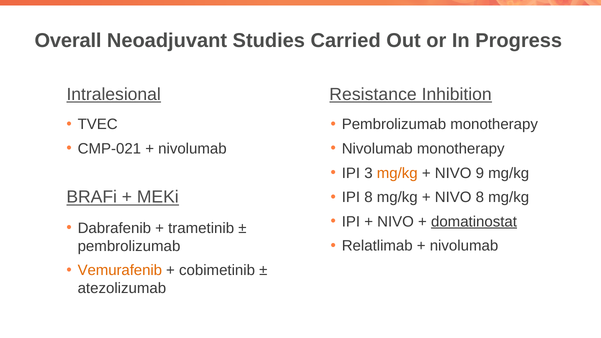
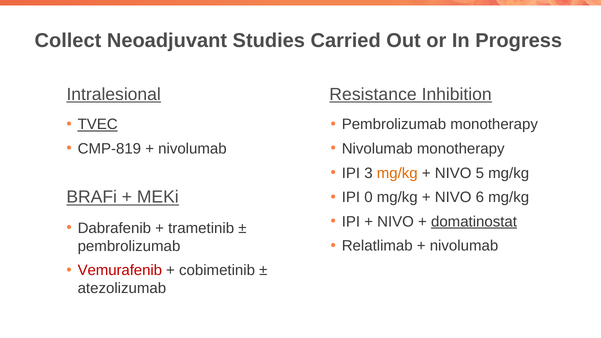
Overall: Overall -> Collect
TVEC underline: none -> present
CMP-021: CMP-021 -> CMP-819
9: 9 -> 5
IPI 8: 8 -> 0
NIVO 8: 8 -> 6
Vemurafenib colour: orange -> red
